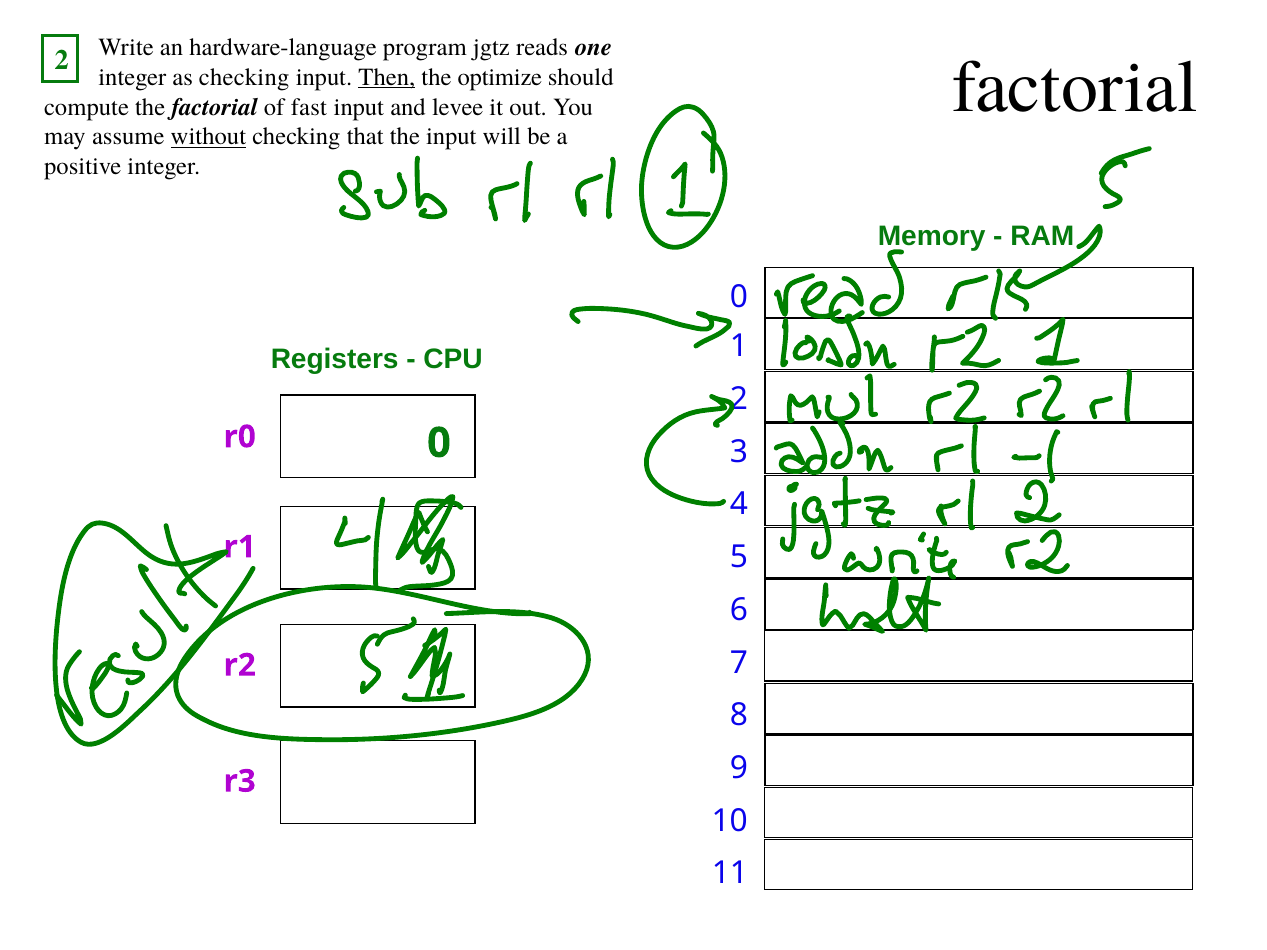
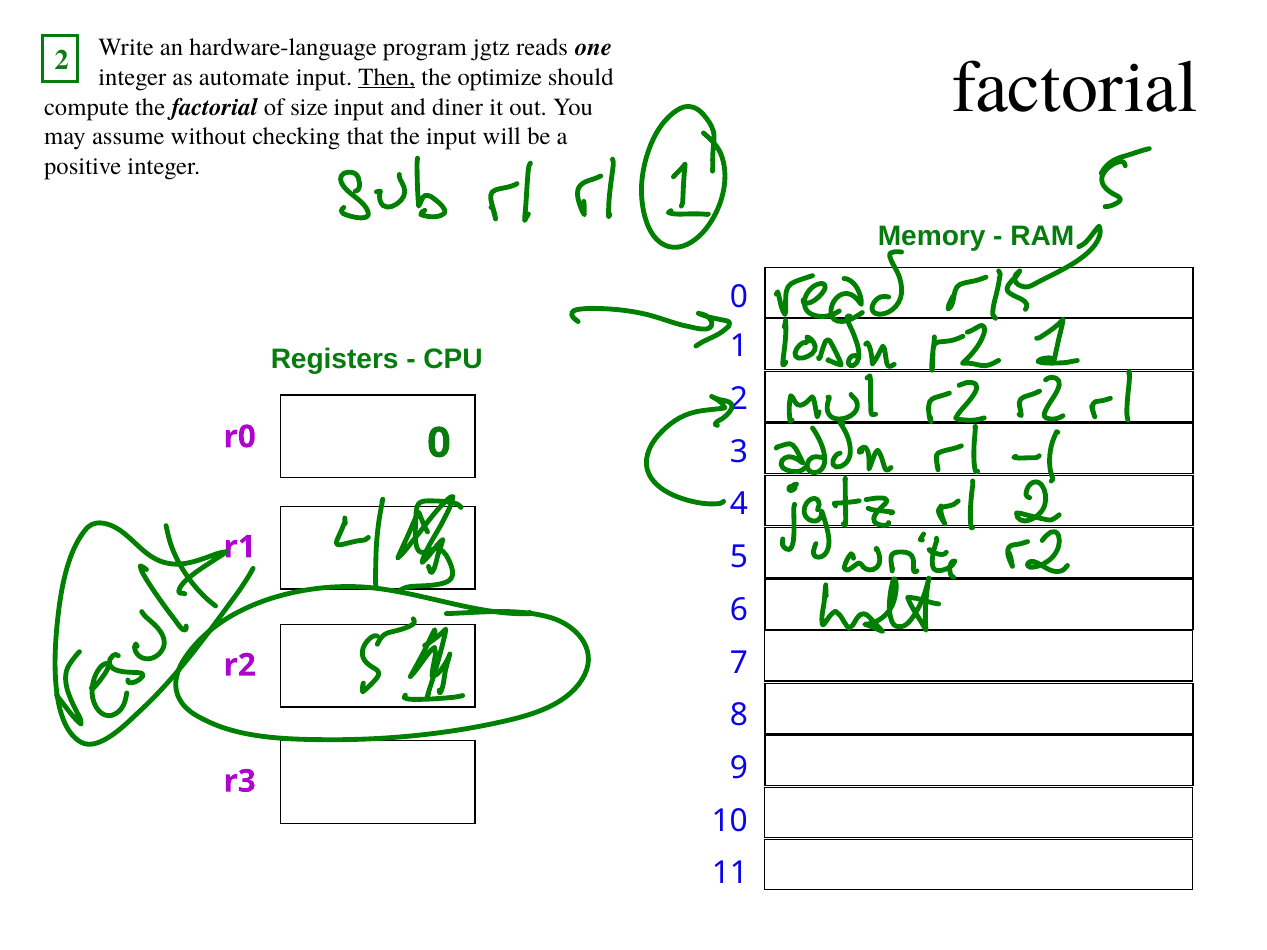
as checking: checking -> automate
fast: fast -> size
levee: levee -> diner
without underline: present -> none
